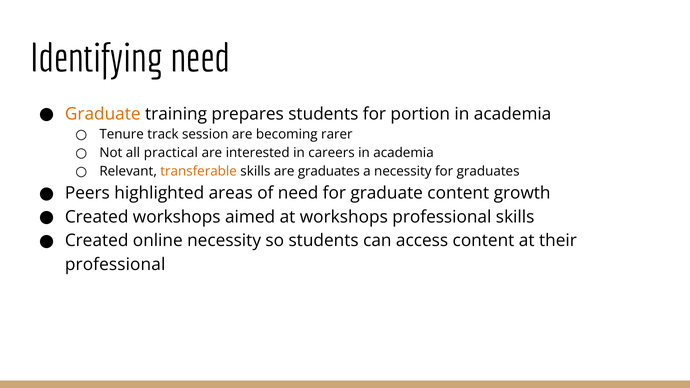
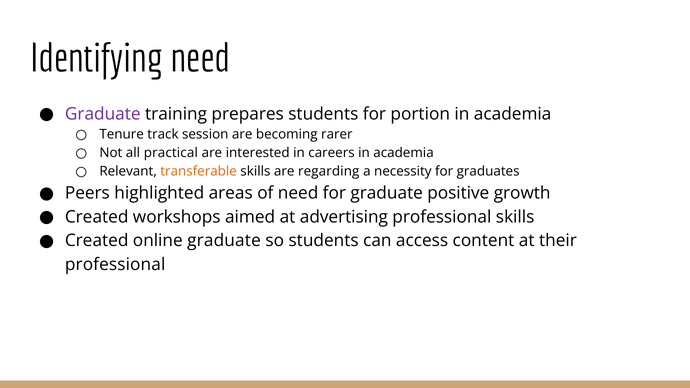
Graduate at (103, 114) colour: orange -> purple
are graduates: graduates -> regarding
graduate content: content -> positive
at workshops: workshops -> advertising
online necessity: necessity -> graduate
